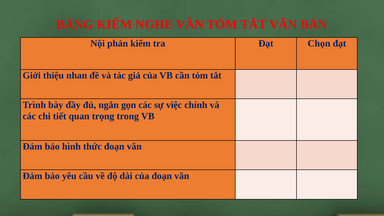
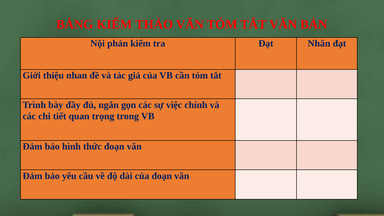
NGHE: NGHE -> THẢO
Chọn: Chọn -> Nhân
